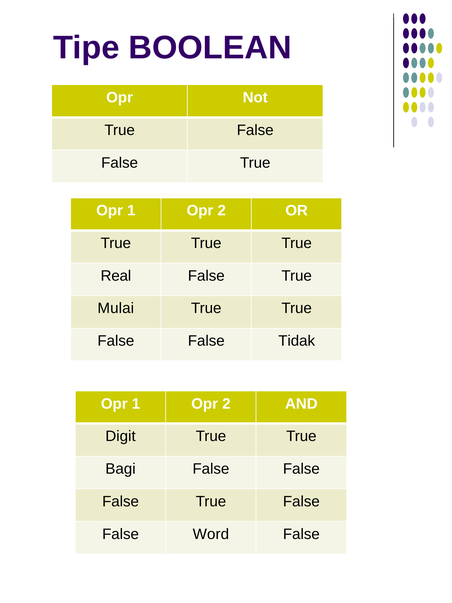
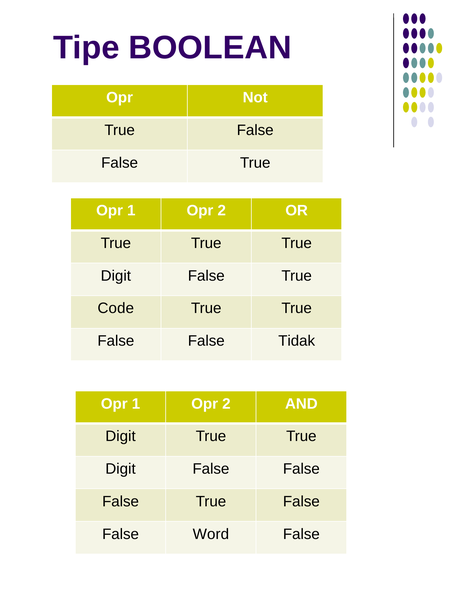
Real at (116, 276): Real -> Digit
Mulai: Mulai -> Code
Bagi at (121, 469): Bagi -> Digit
